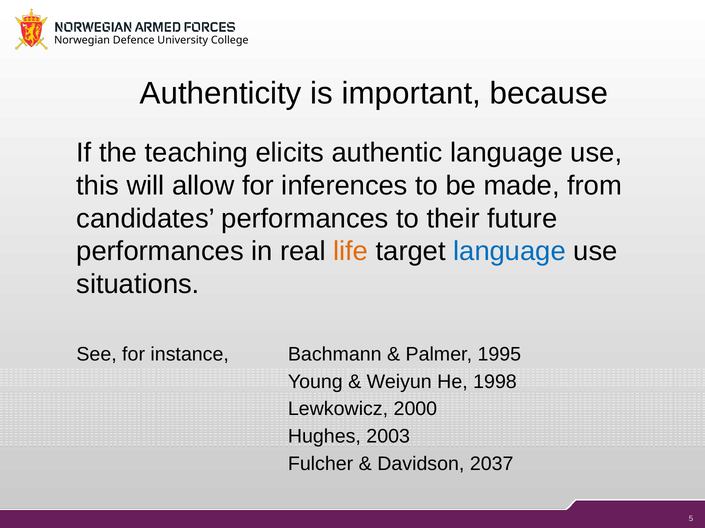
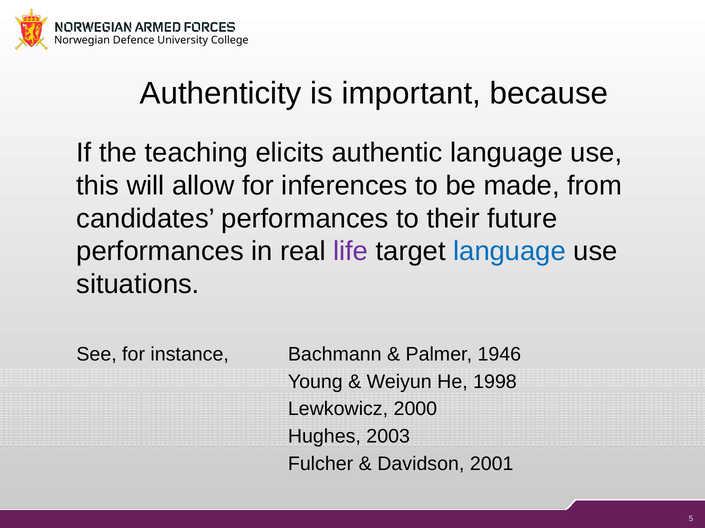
life colour: orange -> purple
1995: 1995 -> 1946
2037: 2037 -> 2001
